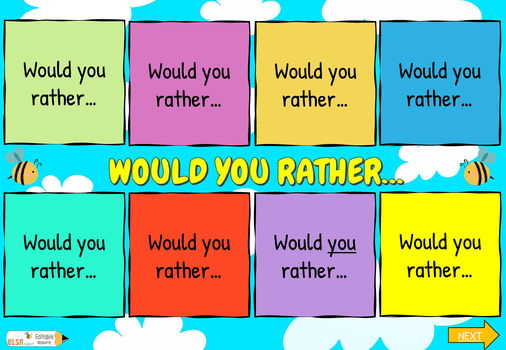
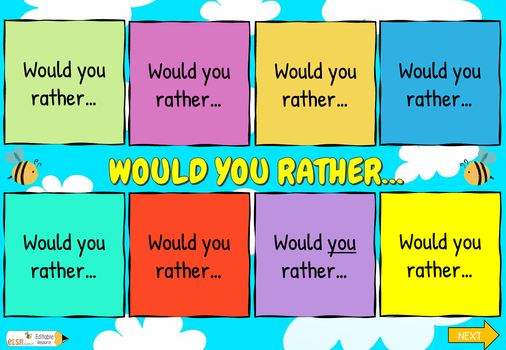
NEXT underline: present -> none
